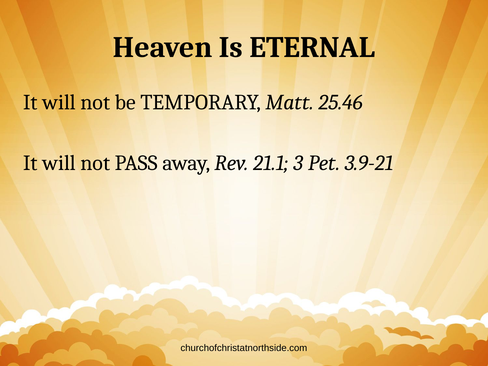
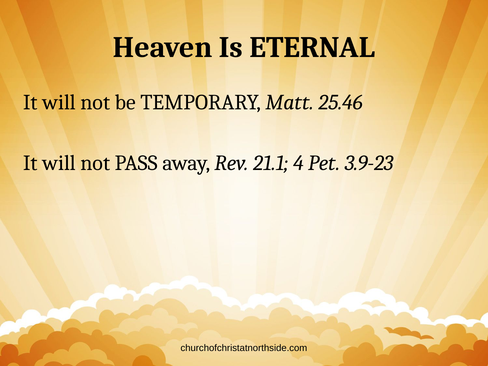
3: 3 -> 4
3.9-21: 3.9-21 -> 3.9-23
